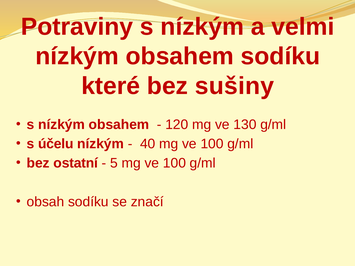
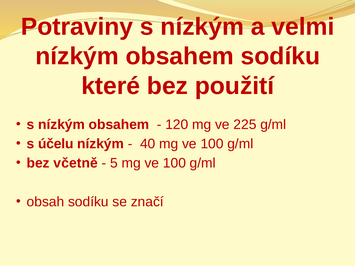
sušiny: sušiny -> použití
130: 130 -> 225
ostatní: ostatní -> včetně
